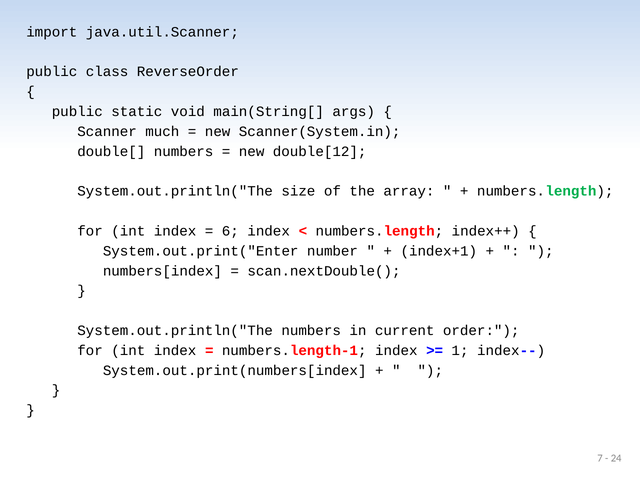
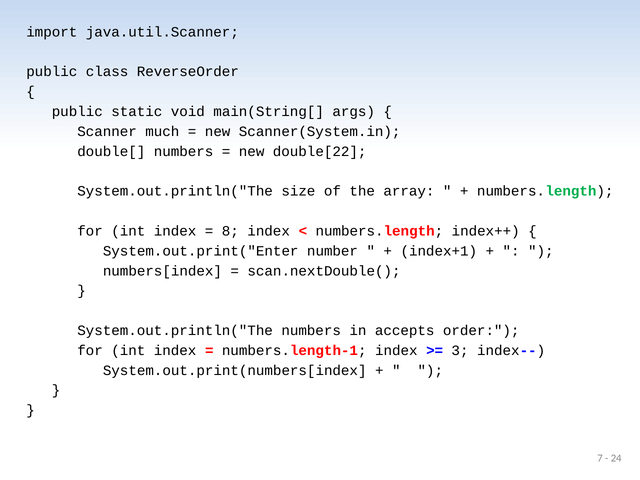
double[12: double[12 -> double[22
6: 6 -> 8
current: current -> accepts
1: 1 -> 3
